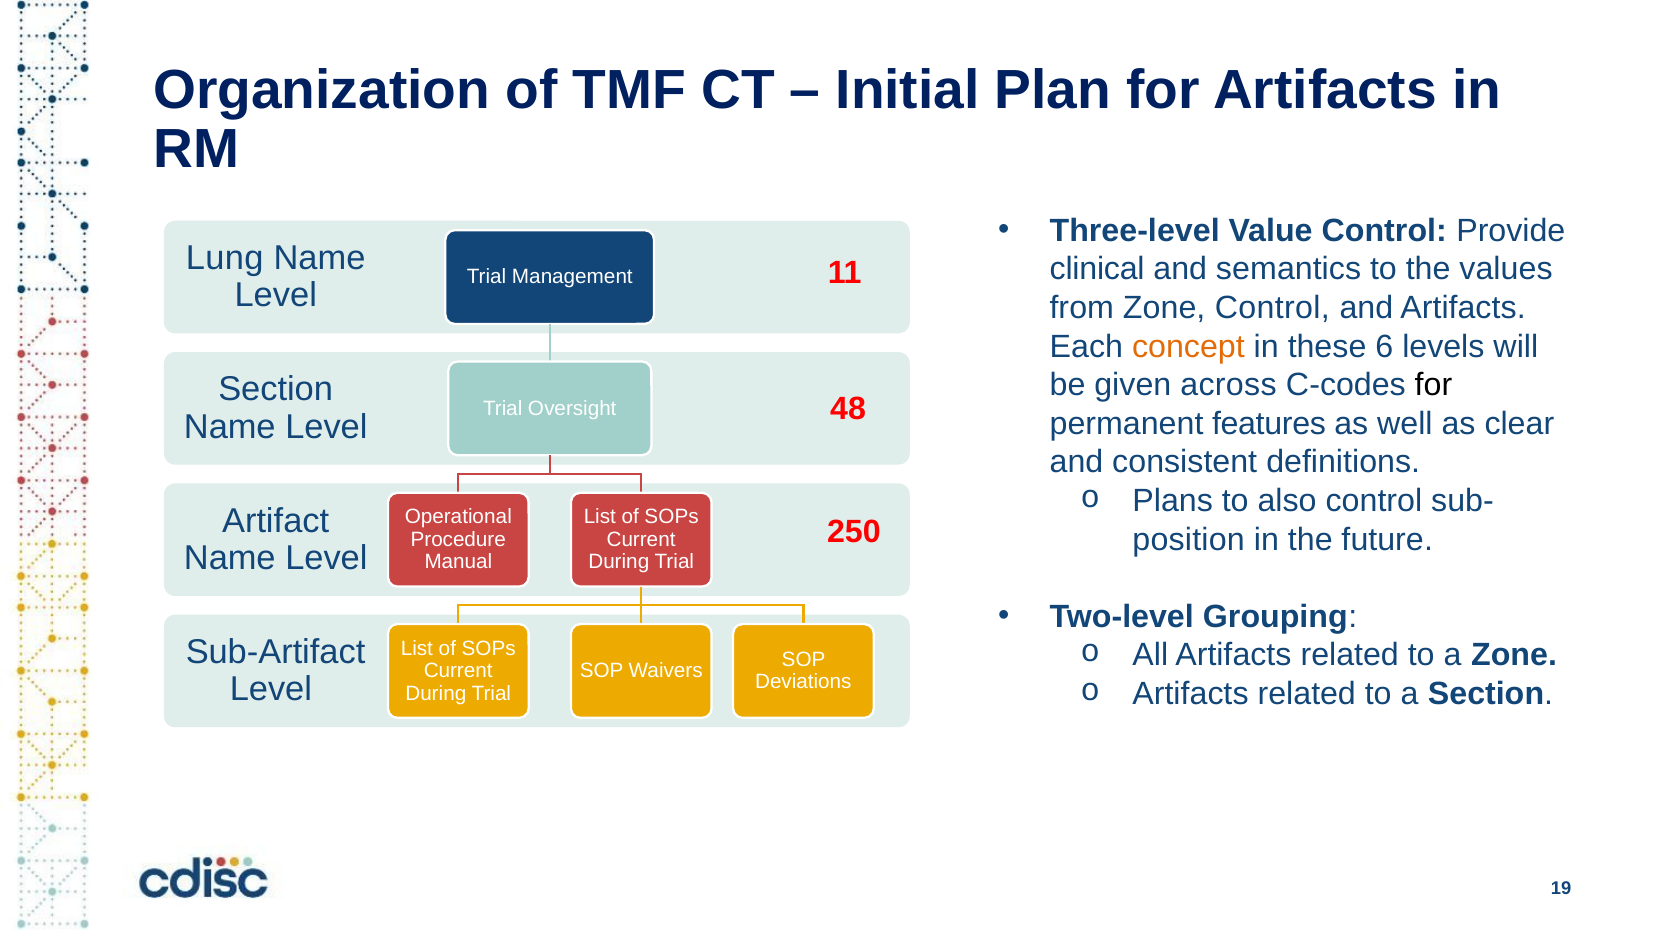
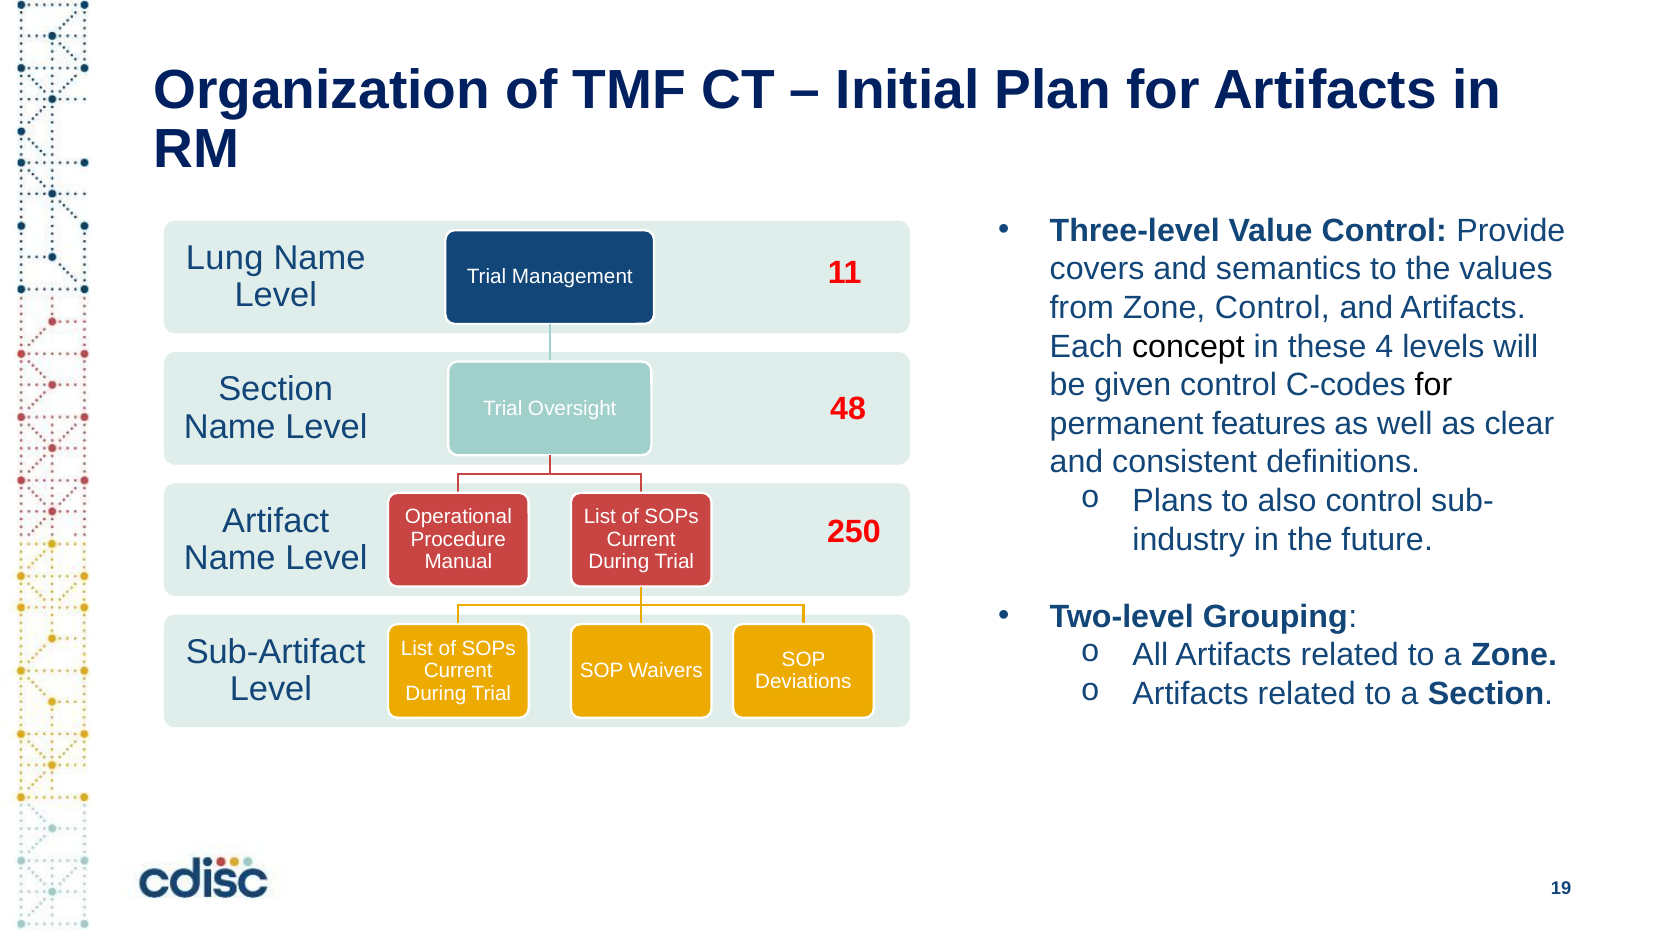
clinical: clinical -> covers
concept colour: orange -> black
6: 6 -> 4
given across: across -> control
position: position -> industry
